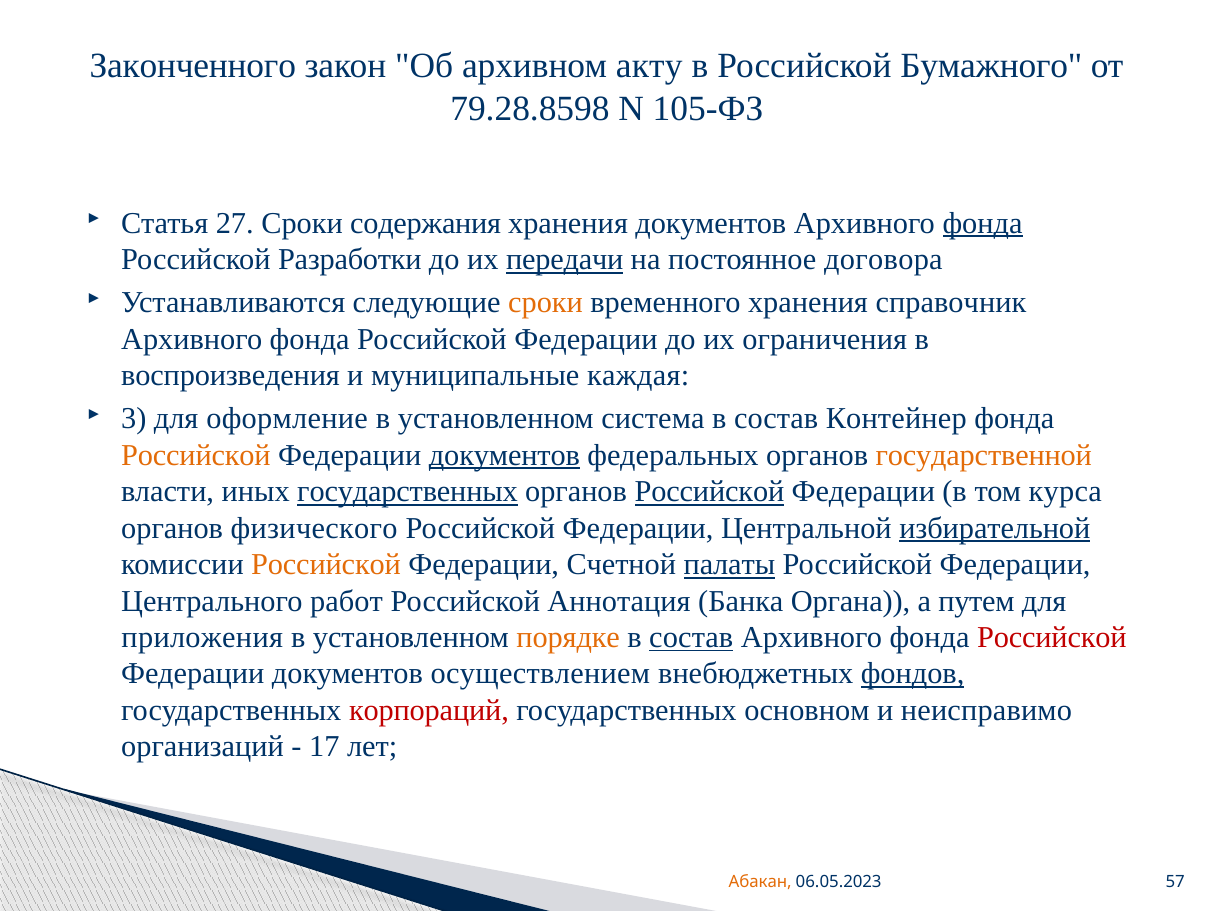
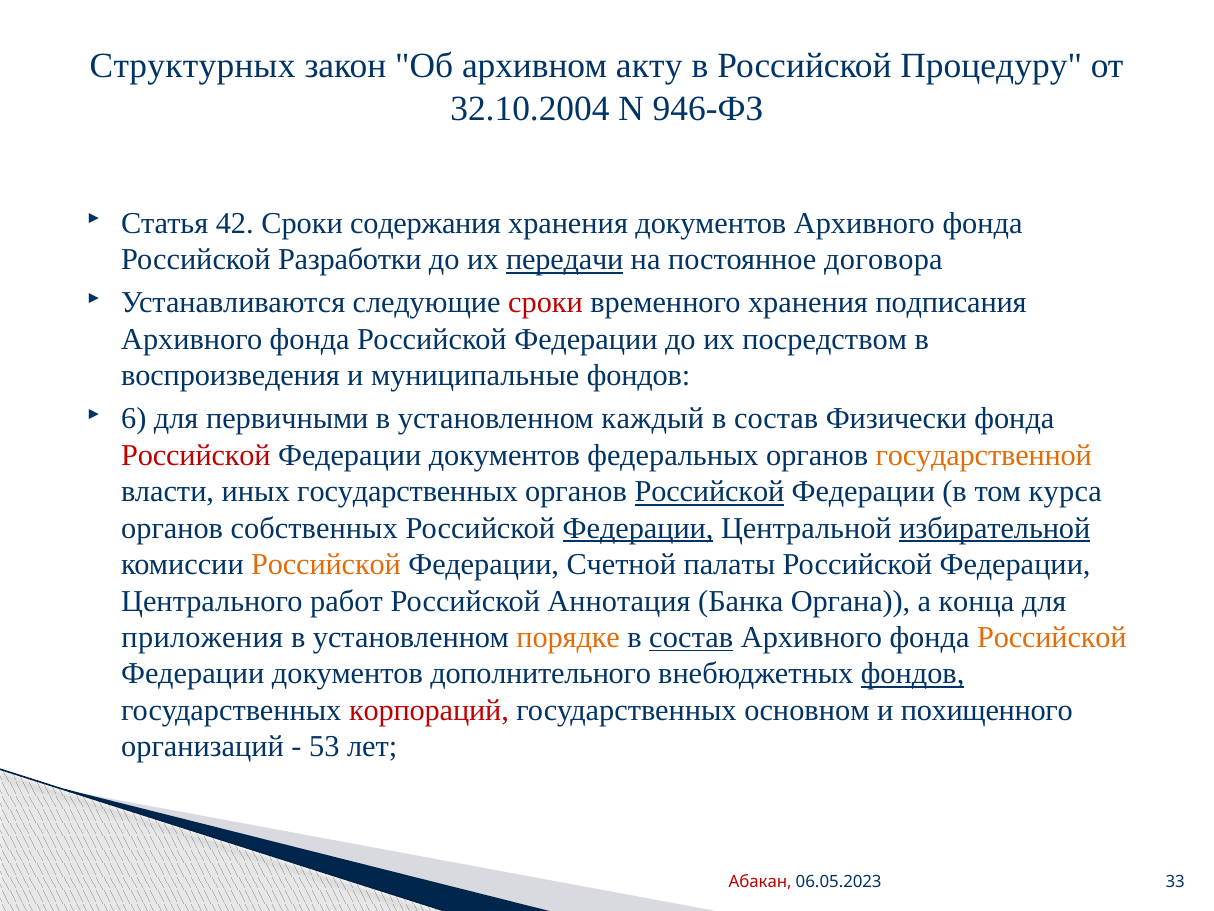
Законченного: Законченного -> Структурных
Бумажного: Бумажного -> Процедуру
79.28.8598: 79.28.8598 -> 32.10.2004
105-ФЗ: 105-ФЗ -> 946-ФЗ
27: 27 -> 42
фонда at (983, 223) underline: present -> none
сроки at (546, 303) colour: orange -> red
справочник: справочник -> подписания
ограничения: ограничения -> посредством
муниципальные каждая: каждая -> фондов
3: 3 -> 6
оформление: оформление -> первичными
система: система -> каждый
Контейнер: Контейнер -> Физически
Российской at (196, 455) colour: orange -> red
документов at (504, 455) underline: present -> none
государственных at (408, 491) underline: present -> none
физического: физического -> собственных
Федерации at (638, 528) underline: none -> present
палаты underline: present -> none
путем: путем -> конца
Российской at (1052, 637) colour: red -> orange
осуществлением: осуществлением -> дополнительного
неисправимо: неисправимо -> похищенного
17: 17 -> 53
Абакан colour: orange -> red
57: 57 -> 33
